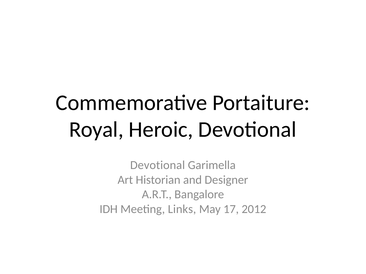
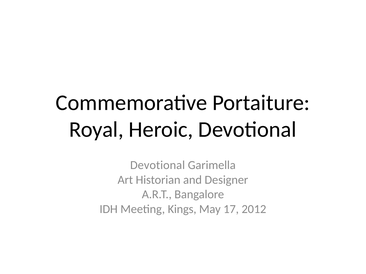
Links: Links -> Kings
